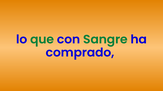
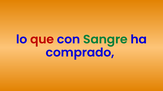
que colour: green -> red
